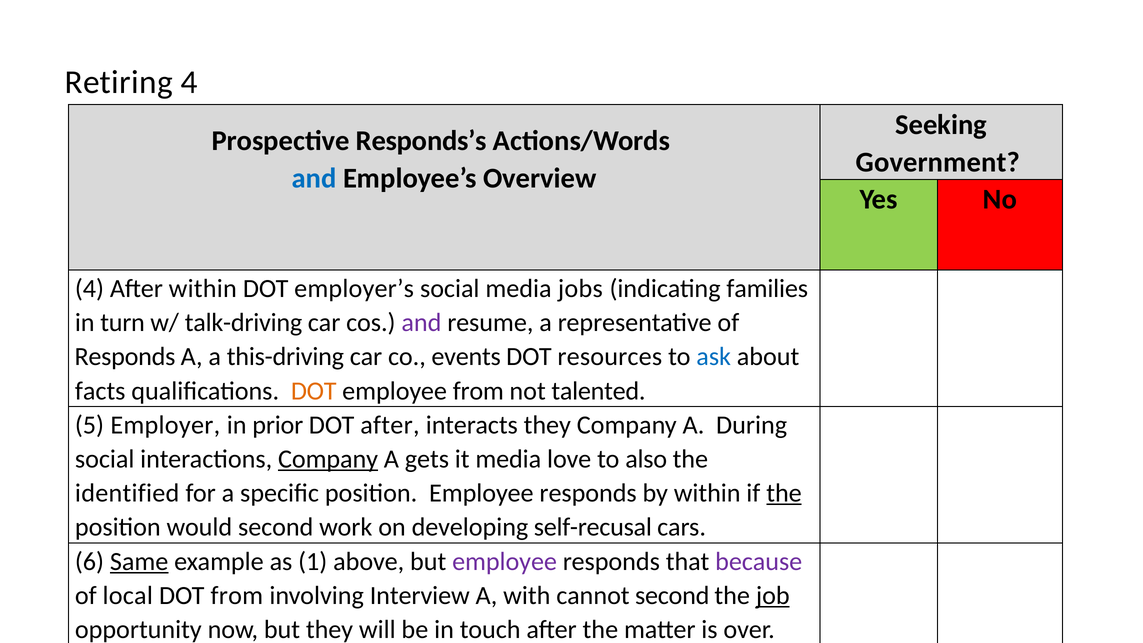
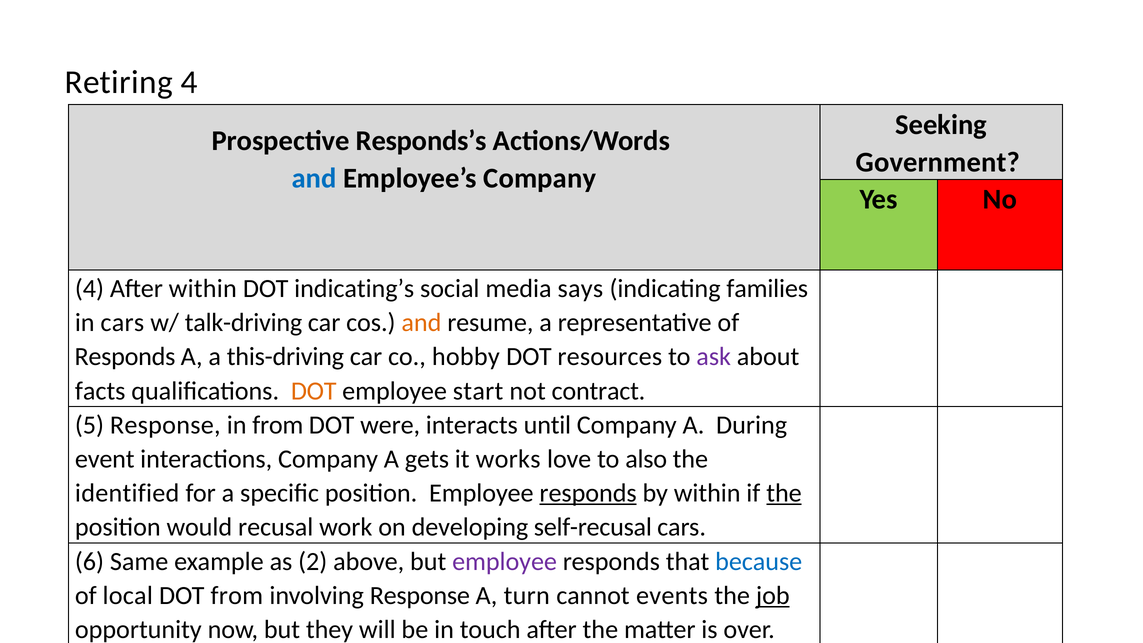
Employee’s Overview: Overview -> Company
employer’s: employer’s -> indicating’s
jobs: jobs -> says
in turn: turn -> cars
and at (421, 323) colour: purple -> orange
events: events -> hobby
ask colour: blue -> purple
employee from: from -> start
talented: talented -> contract
5 Employer: Employer -> Response
in prior: prior -> from
DOT after: after -> were
interacts they: they -> until
social at (105, 459): social -> event
Company at (328, 459) underline: present -> none
it media: media -> works
responds at (588, 493) underline: none -> present
would second: second -> recusal
Same underline: present -> none
1: 1 -> 2
because colour: purple -> blue
involving Interview: Interview -> Response
with: with -> turn
cannot second: second -> events
